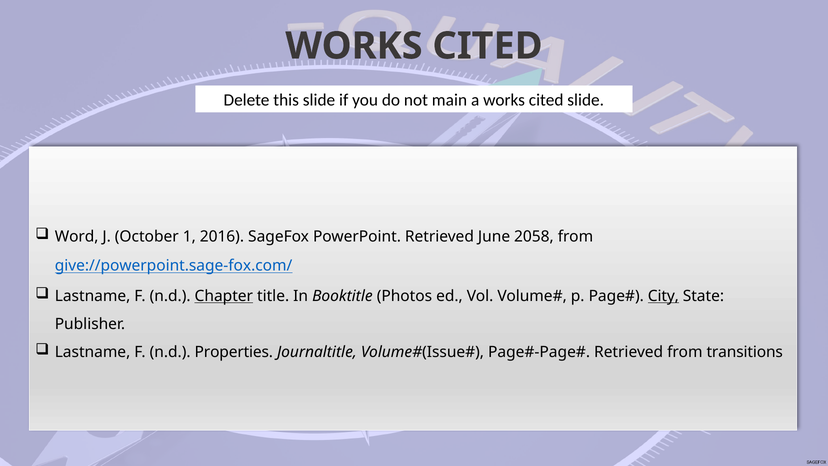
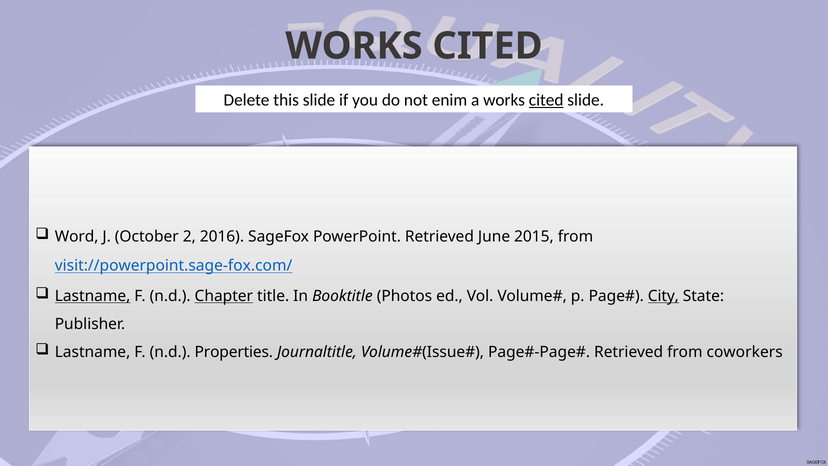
main: main -> enim
cited at (546, 100) underline: none -> present
1: 1 -> 2
2058: 2058 -> 2015
give://powerpoint.sage-fox.com/: give://powerpoint.sage-fox.com/ -> visit://powerpoint.sage-fox.com/
Lastname at (93, 296) underline: none -> present
transitions: transitions -> coworkers
